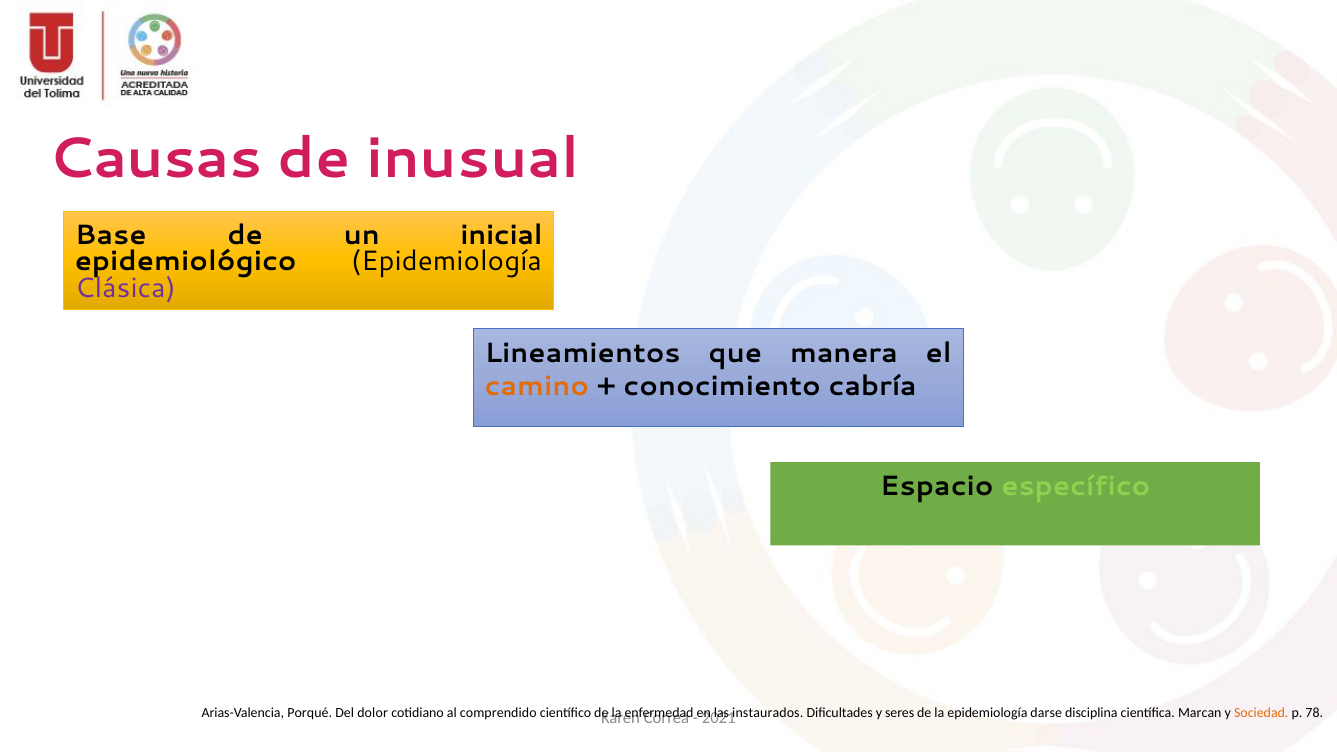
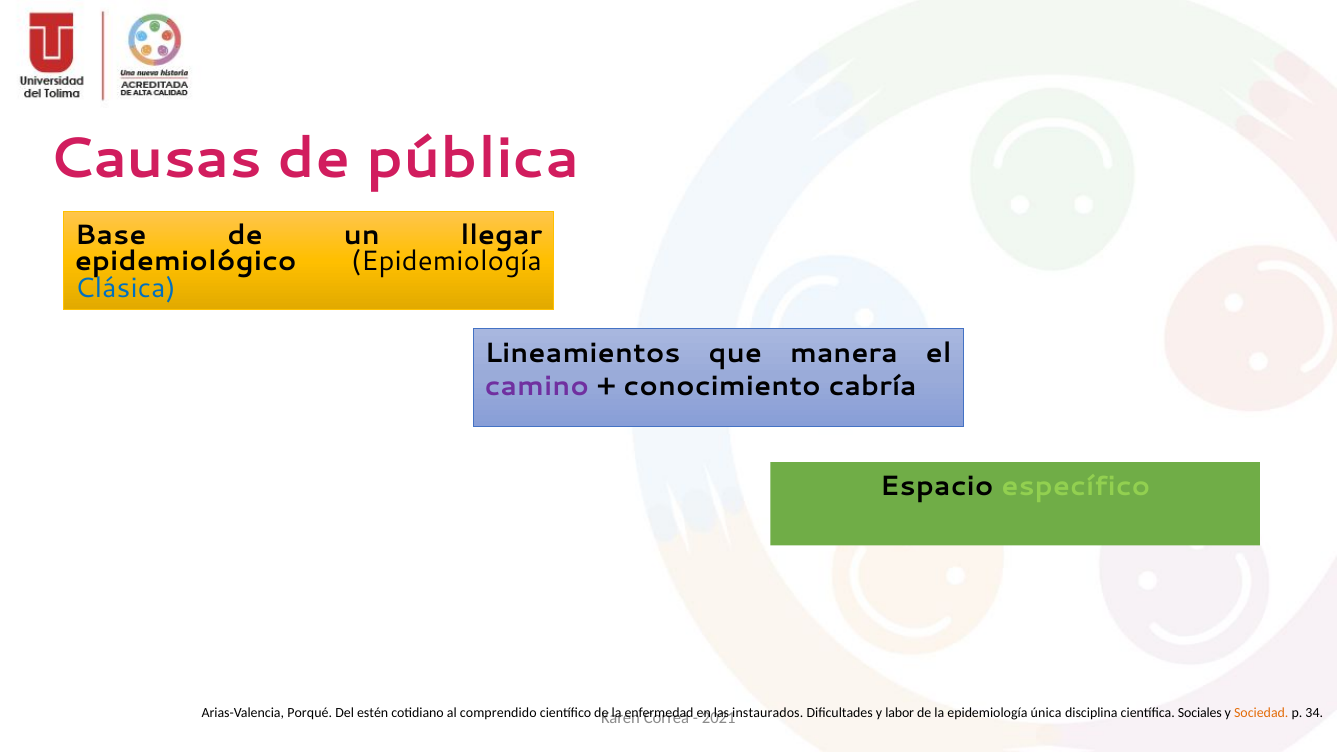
inusual: inusual -> pública
inicial: inicial -> llegar
Clásica colour: purple -> blue
camino colour: orange -> purple
dolor: dolor -> estén
seres: seres -> labor
darse: darse -> única
Marcan: Marcan -> Sociales
78: 78 -> 34
